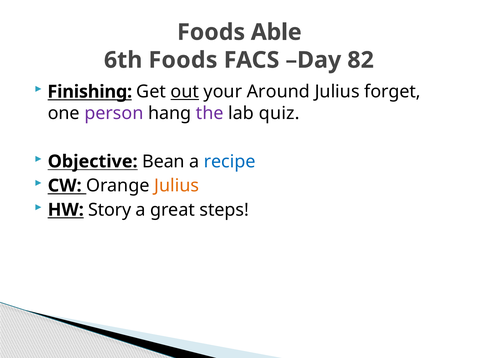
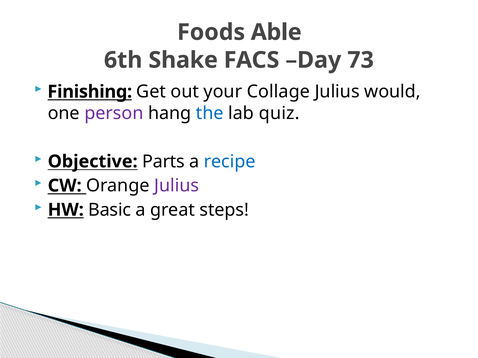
6th Foods: Foods -> Shake
82: 82 -> 73
out underline: present -> none
Around: Around -> Collage
forget: forget -> would
the colour: purple -> blue
Bean: Bean -> Parts
Julius at (177, 186) colour: orange -> purple
Story: Story -> Basic
